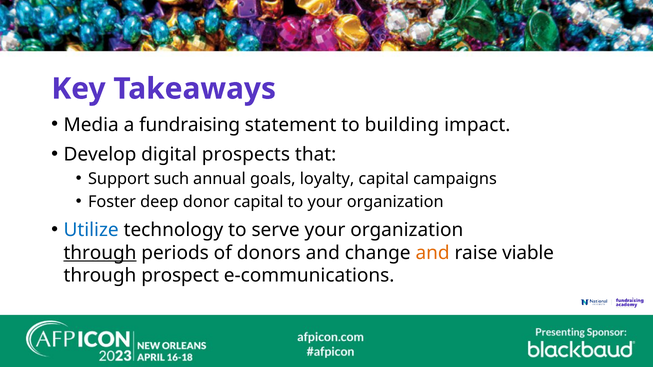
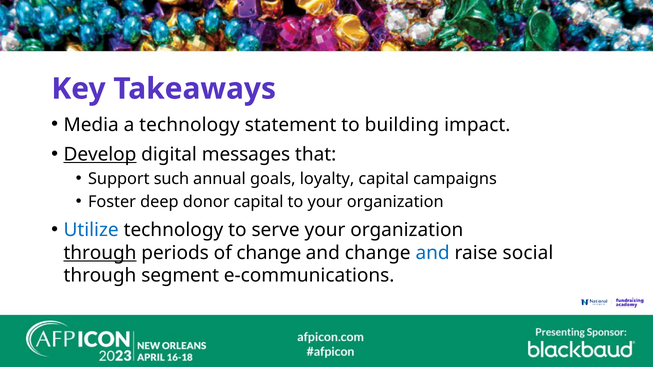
a fundraising: fundraising -> technology
Develop underline: none -> present
prospects: prospects -> messages
of donors: donors -> change
and at (433, 253) colour: orange -> blue
viable: viable -> social
prospect: prospect -> segment
